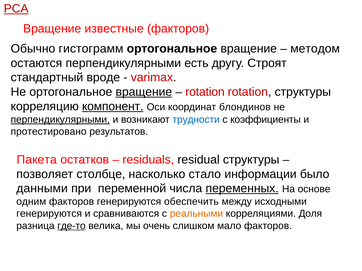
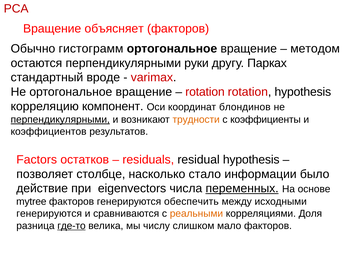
PCA underline: present -> none
известные: известные -> объясняет
есть: есть -> руки
Строят: Строят -> Парках
вращение at (144, 92) underline: present -> none
rotation структуры: структуры -> hypothesis
компонент underline: present -> none
трудности colour: blue -> orange
протестировано: протестировано -> коэффициентов
Пакета: Пакета -> Factors
residual структуры: структуры -> hypothesis
данными: данными -> действие
переменной: переменной -> eigenvectors
одним: одним -> mytree
очень: очень -> числу
